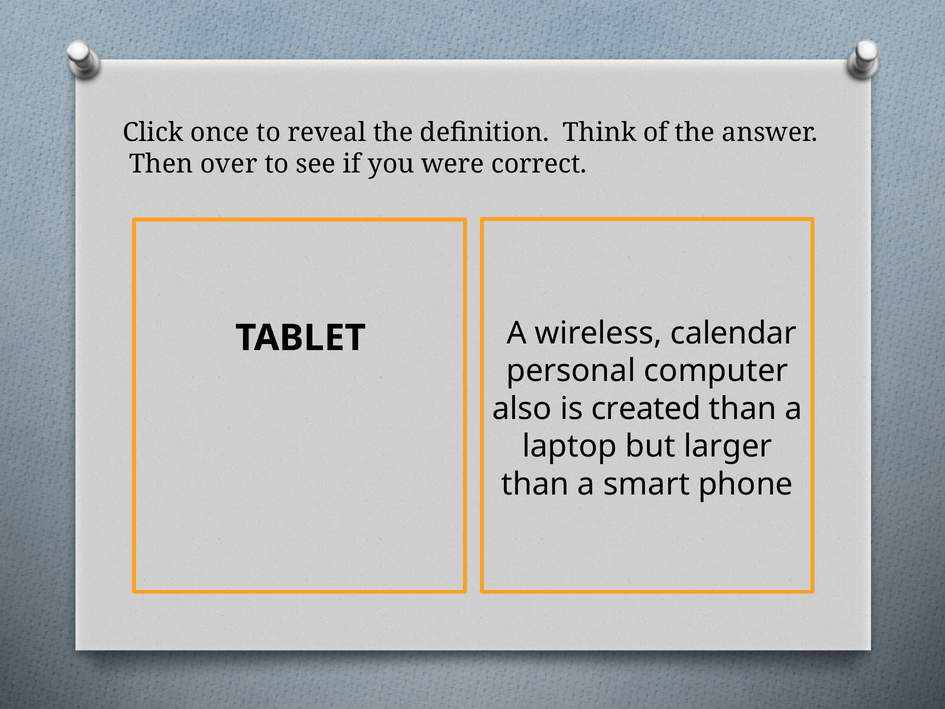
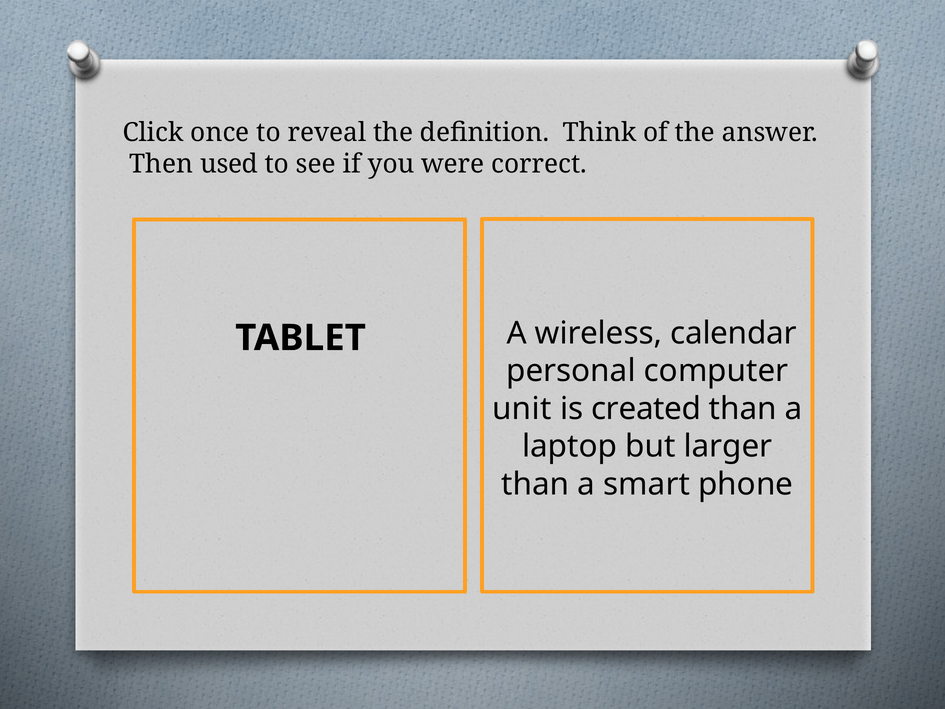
over: over -> used
also: also -> unit
